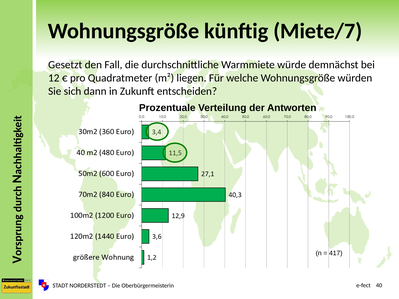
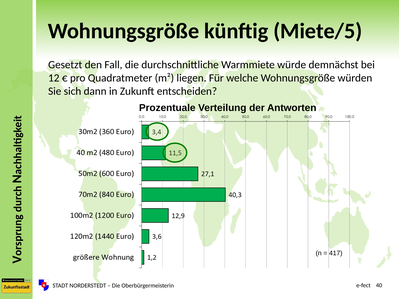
Miete/7: Miete/7 -> Miete/5
